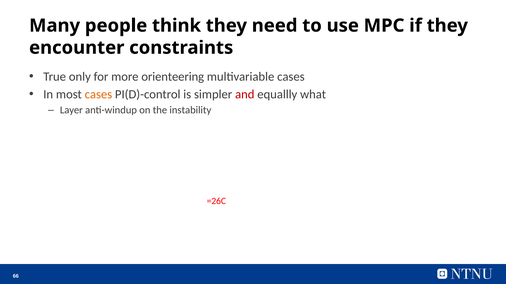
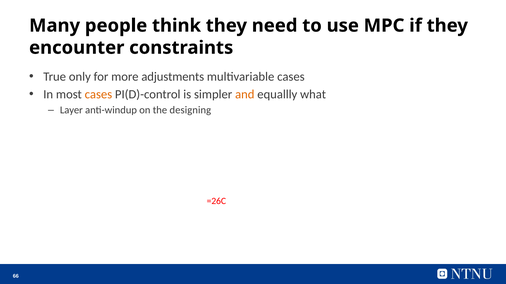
orienteering: orienteering -> adjustments
and colour: red -> orange
instability: instability -> designing
